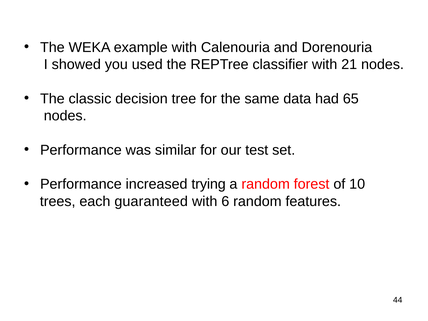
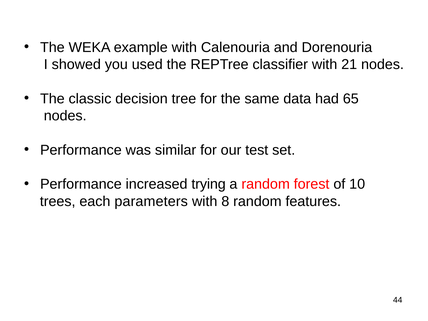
guaranteed: guaranteed -> parameters
6: 6 -> 8
